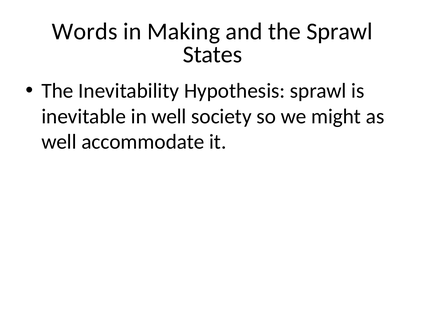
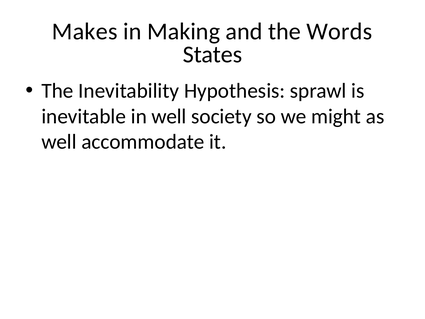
Words: Words -> Makes
the Sprawl: Sprawl -> Words
